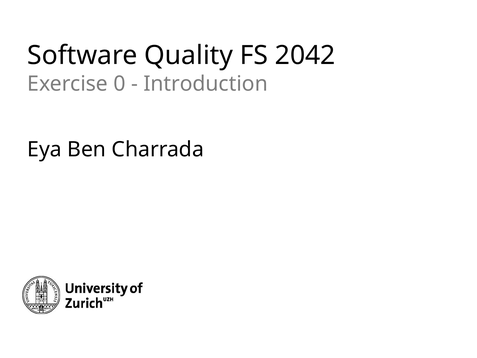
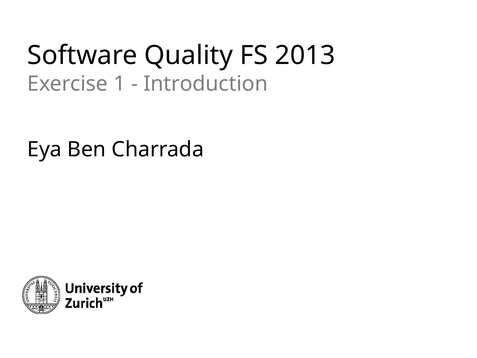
2042: 2042 -> 2013
0: 0 -> 1
